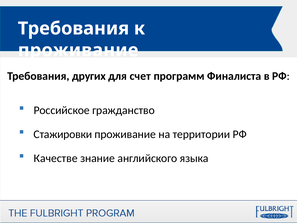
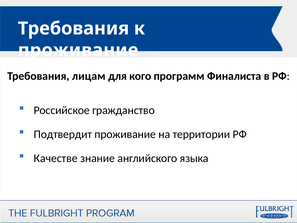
других: других -> лицам
счет: счет -> кого
Стажировки: Стажировки -> Подтвердит
